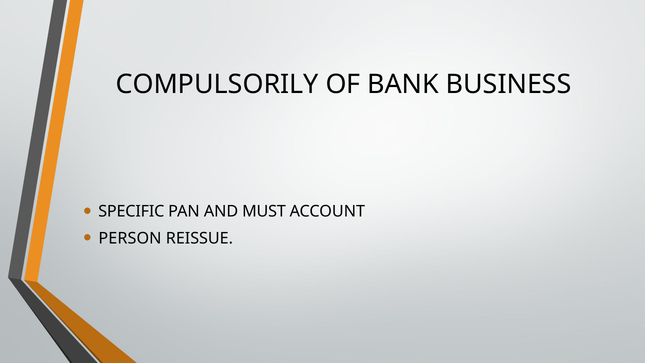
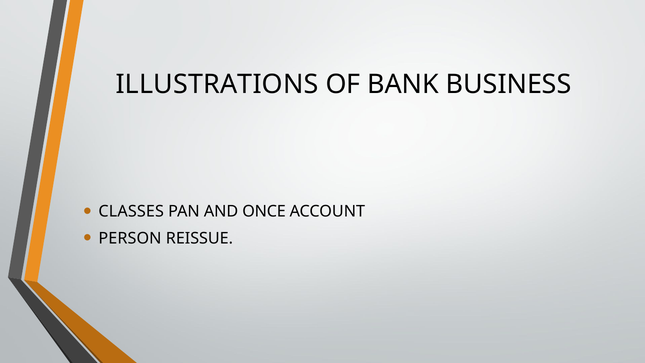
COMPULSORILY: COMPULSORILY -> ILLUSTRATIONS
SPECIFIC: SPECIFIC -> CLASSES
MUST: MUST -> ONCE
